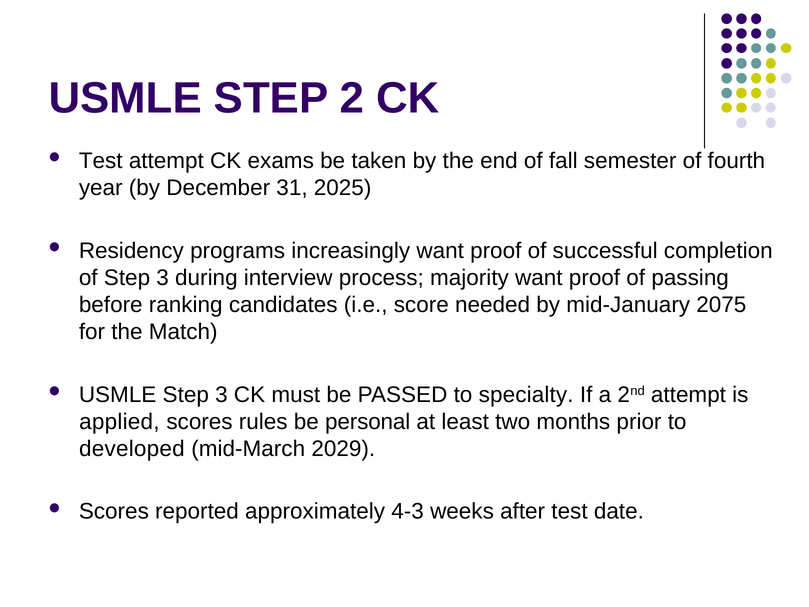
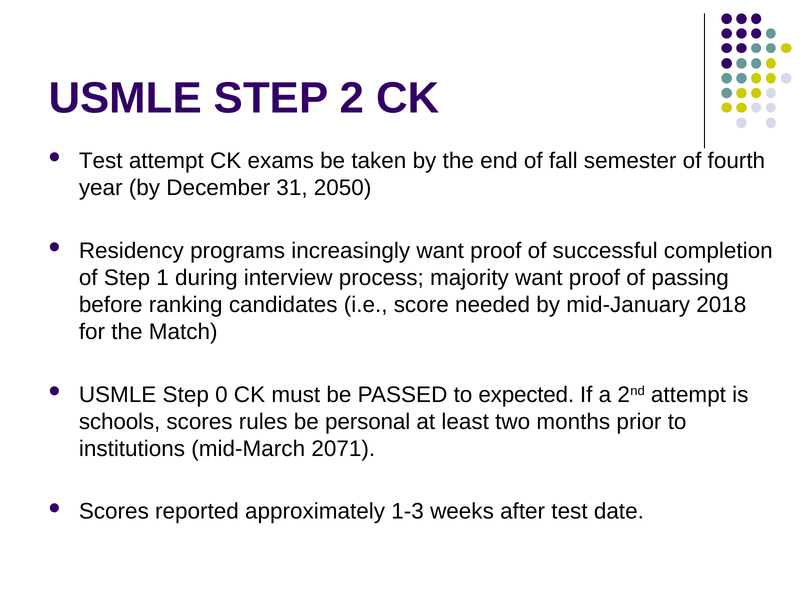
2025: 2025 -> 2050
of Step 3: 3 -> 1
2075: 2075 -> 2018
USMLE Step 3: 3 -> 0
specialty: specialty -> expected
applied: applied -> schools
developed: developed -> institutions
2029: 2029 -> 2071
4-3: 4-3 -> 1-3
